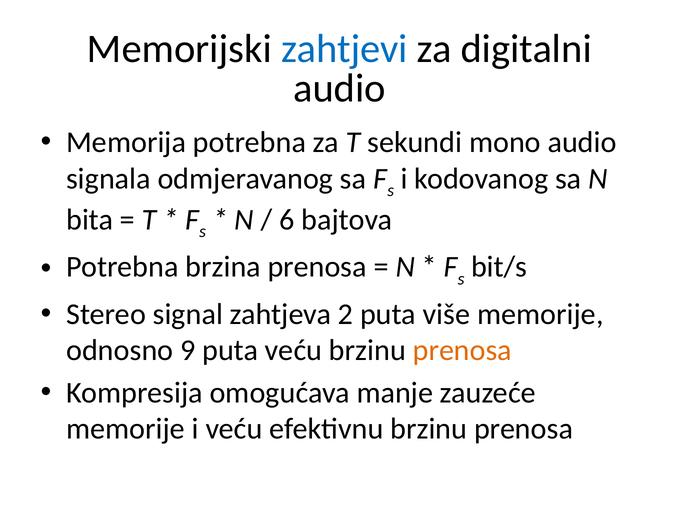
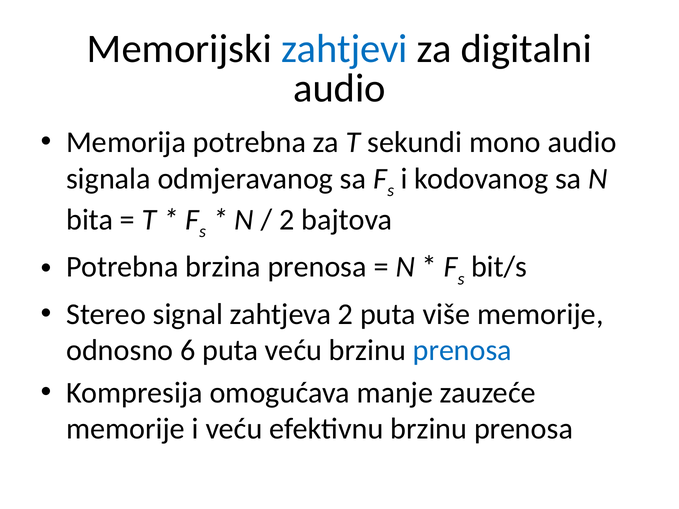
6 at (287, 220): 6 -> 2
9: 9 -> 6
prenosa at (462, 351) colour: orange -> blue
